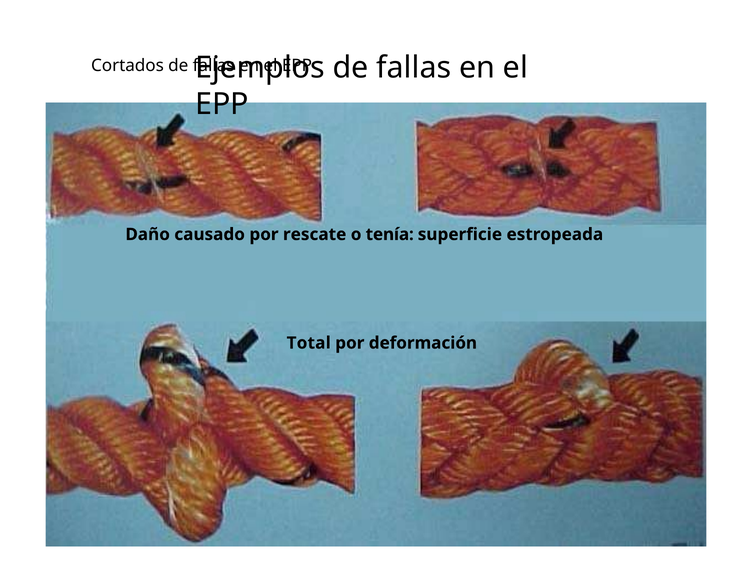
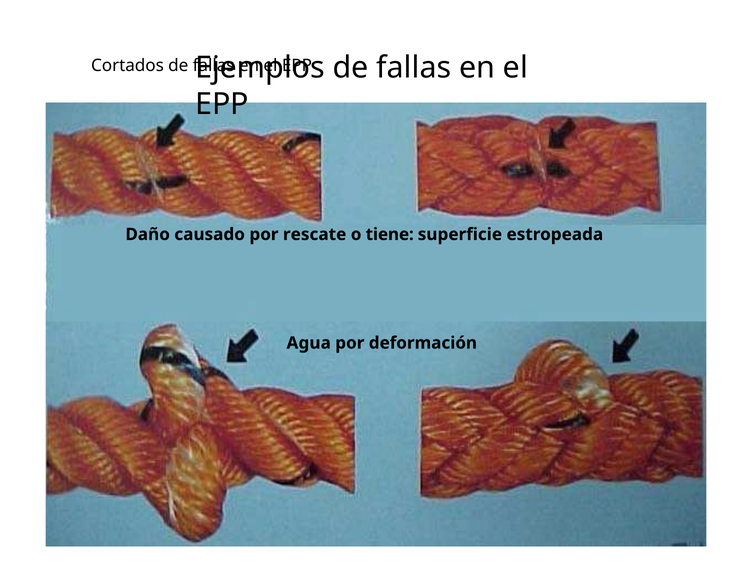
tenía: tenía -> tiene
Total: Total -> Agua
